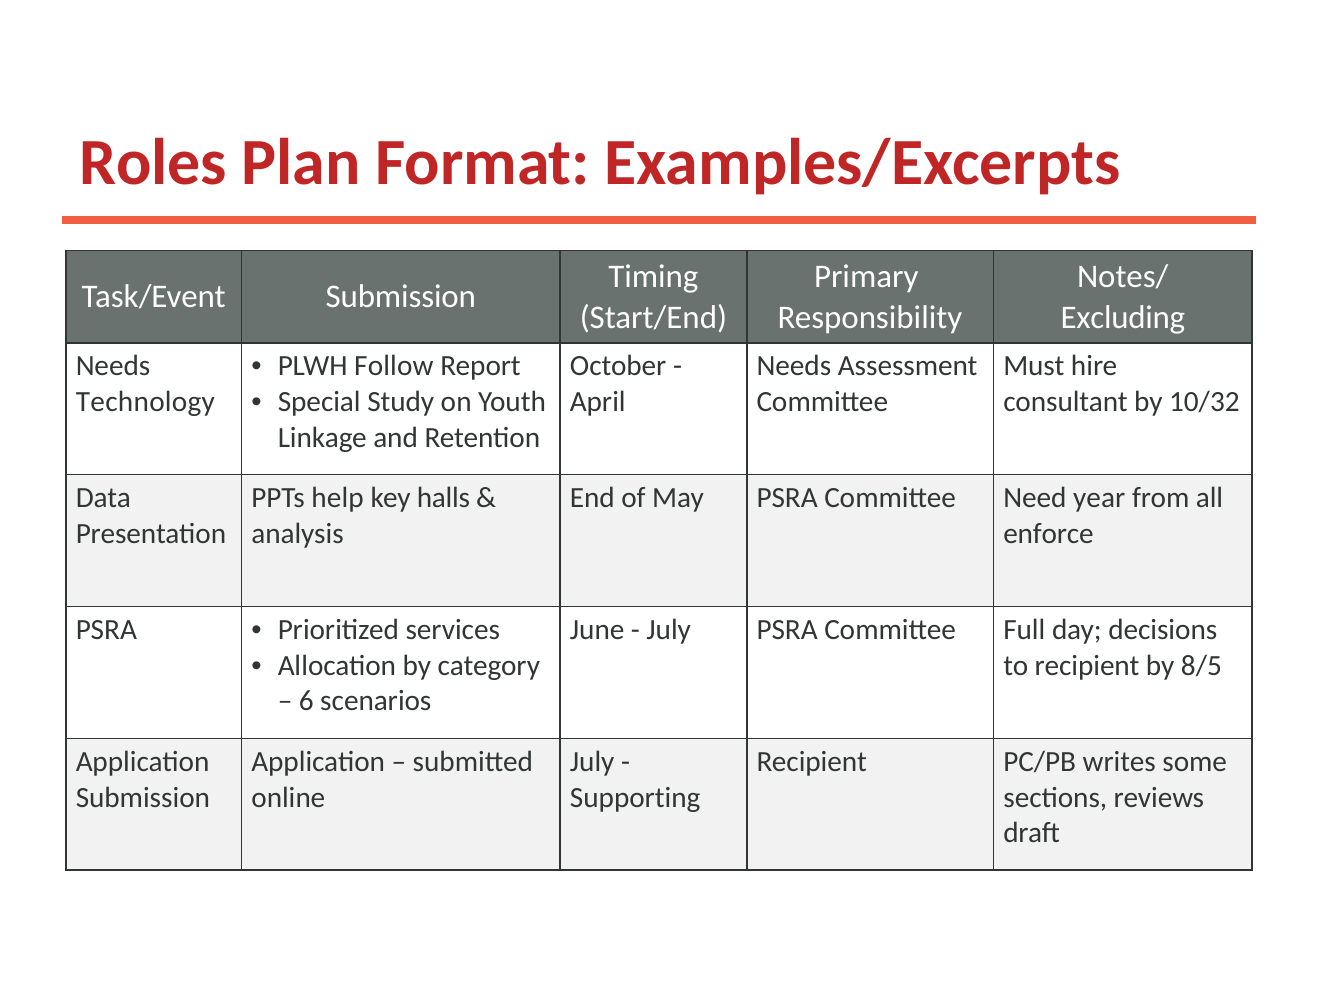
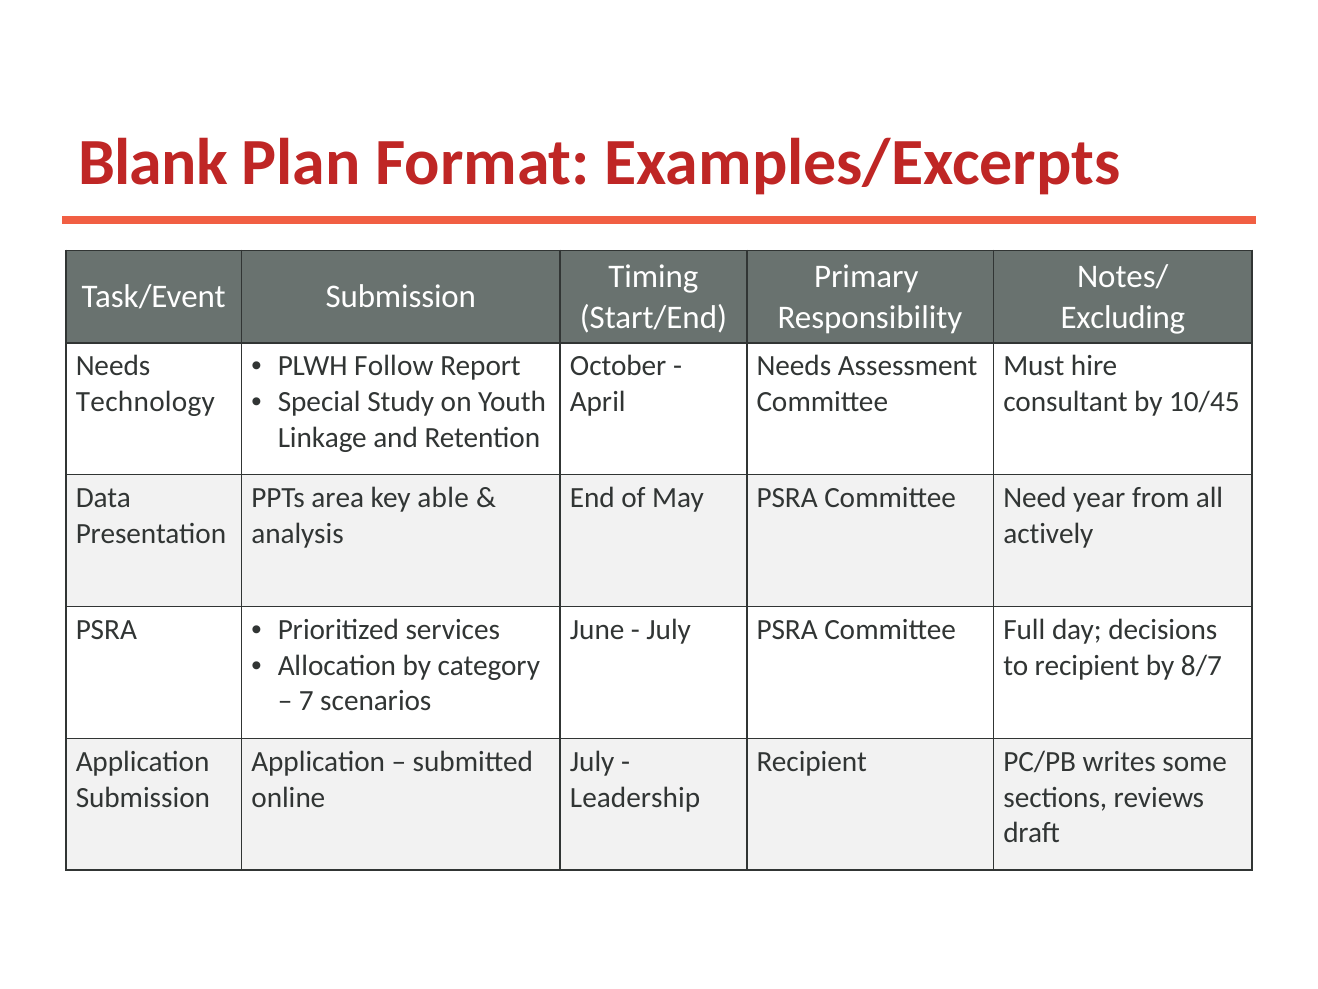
Roles: Roles -> Blank
10/32: 10/32 -> 10/45
help: help -> area
halls: halls -> able
enforce: enforce -> actively
8/5: 8/5 -> 8/7
6: 6 -> 7
Supporting: Supporting -> Leadership
